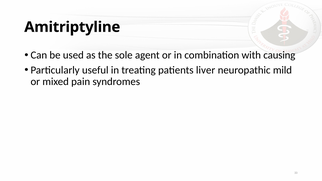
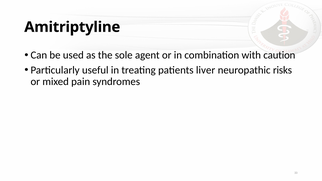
causing: causing -> caution
mild: mild -> risks
